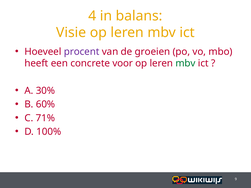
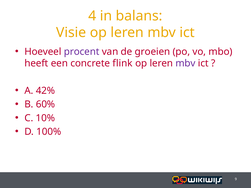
voor: voor -> flink
mbv at (185, 63) colour: green -> purple
30%: 30% -> 42%
71%: 71% -> 10%
